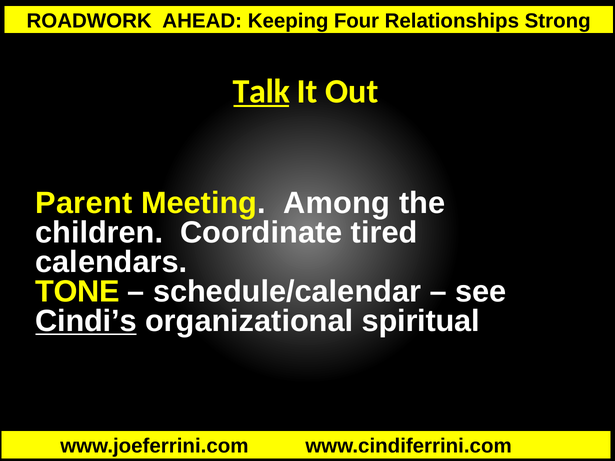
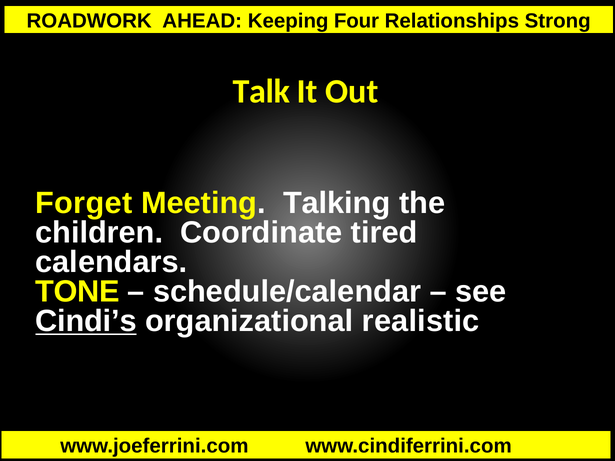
Talk underline: present -> none
Parent: Parent -> Forget
Among: Among -> Talking
spiritual: spiritual -> realistic
